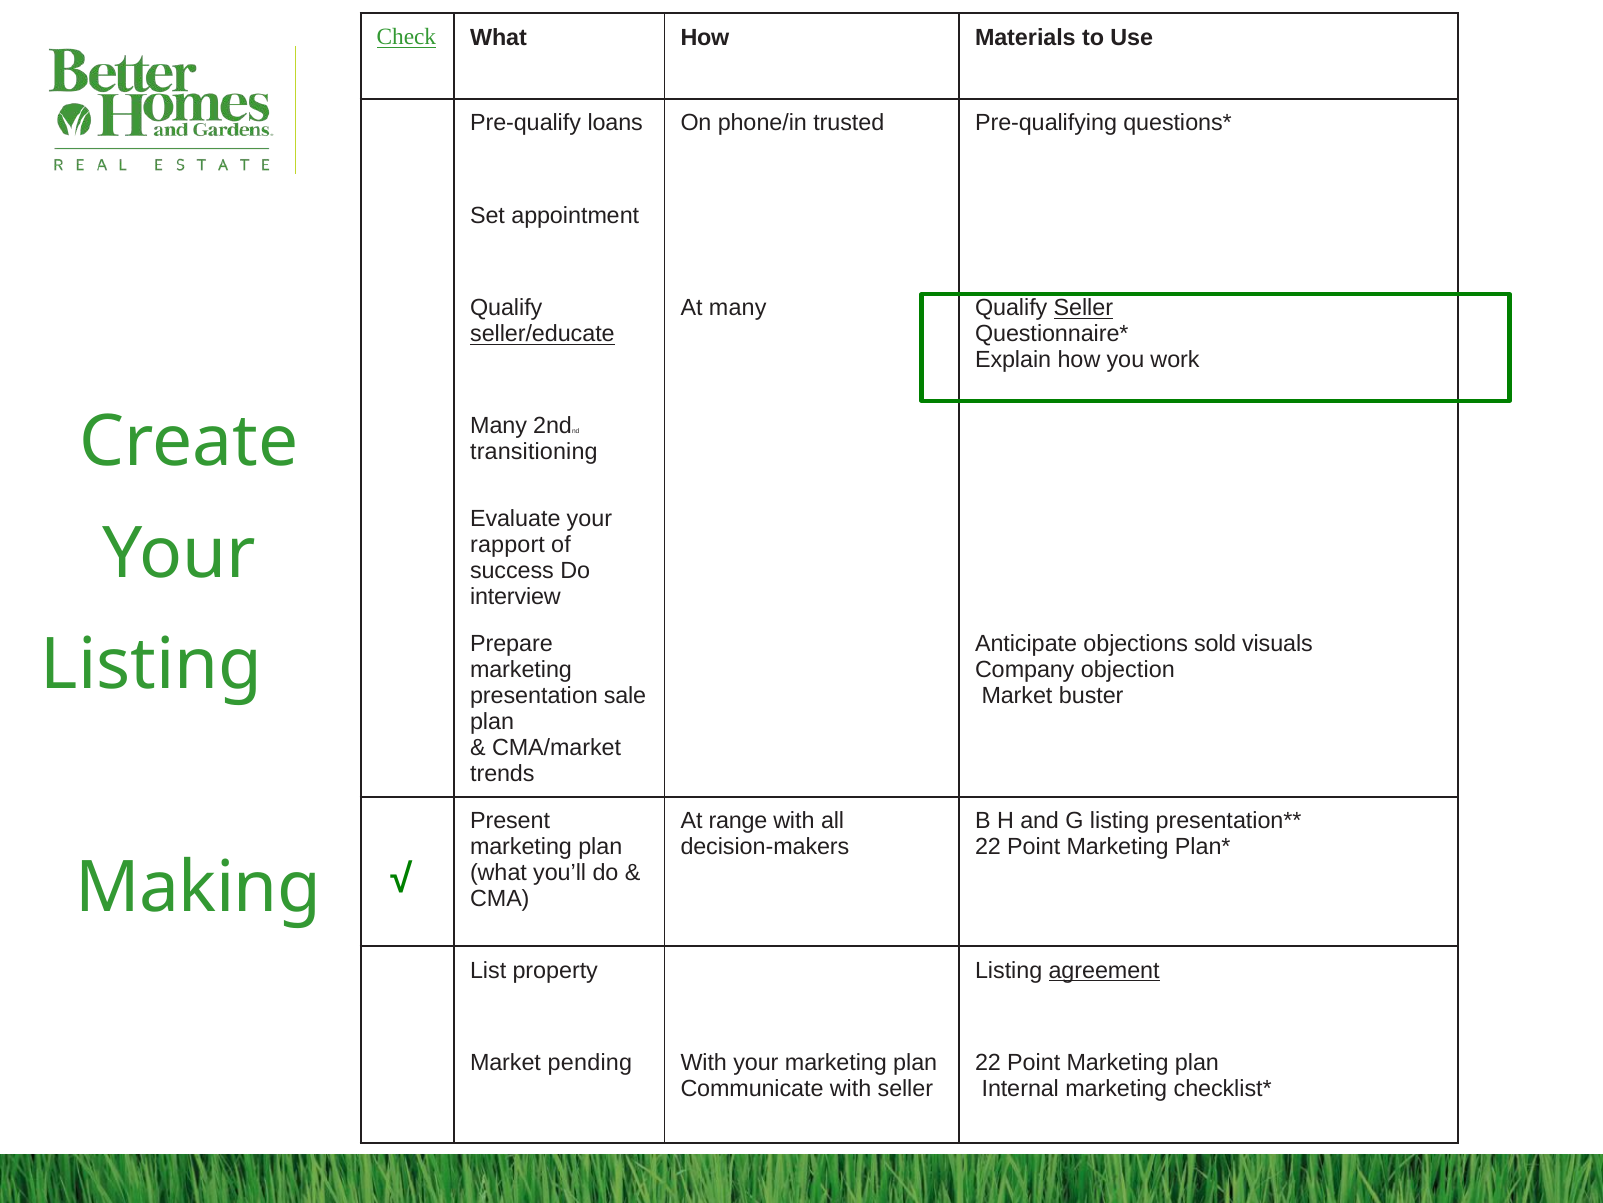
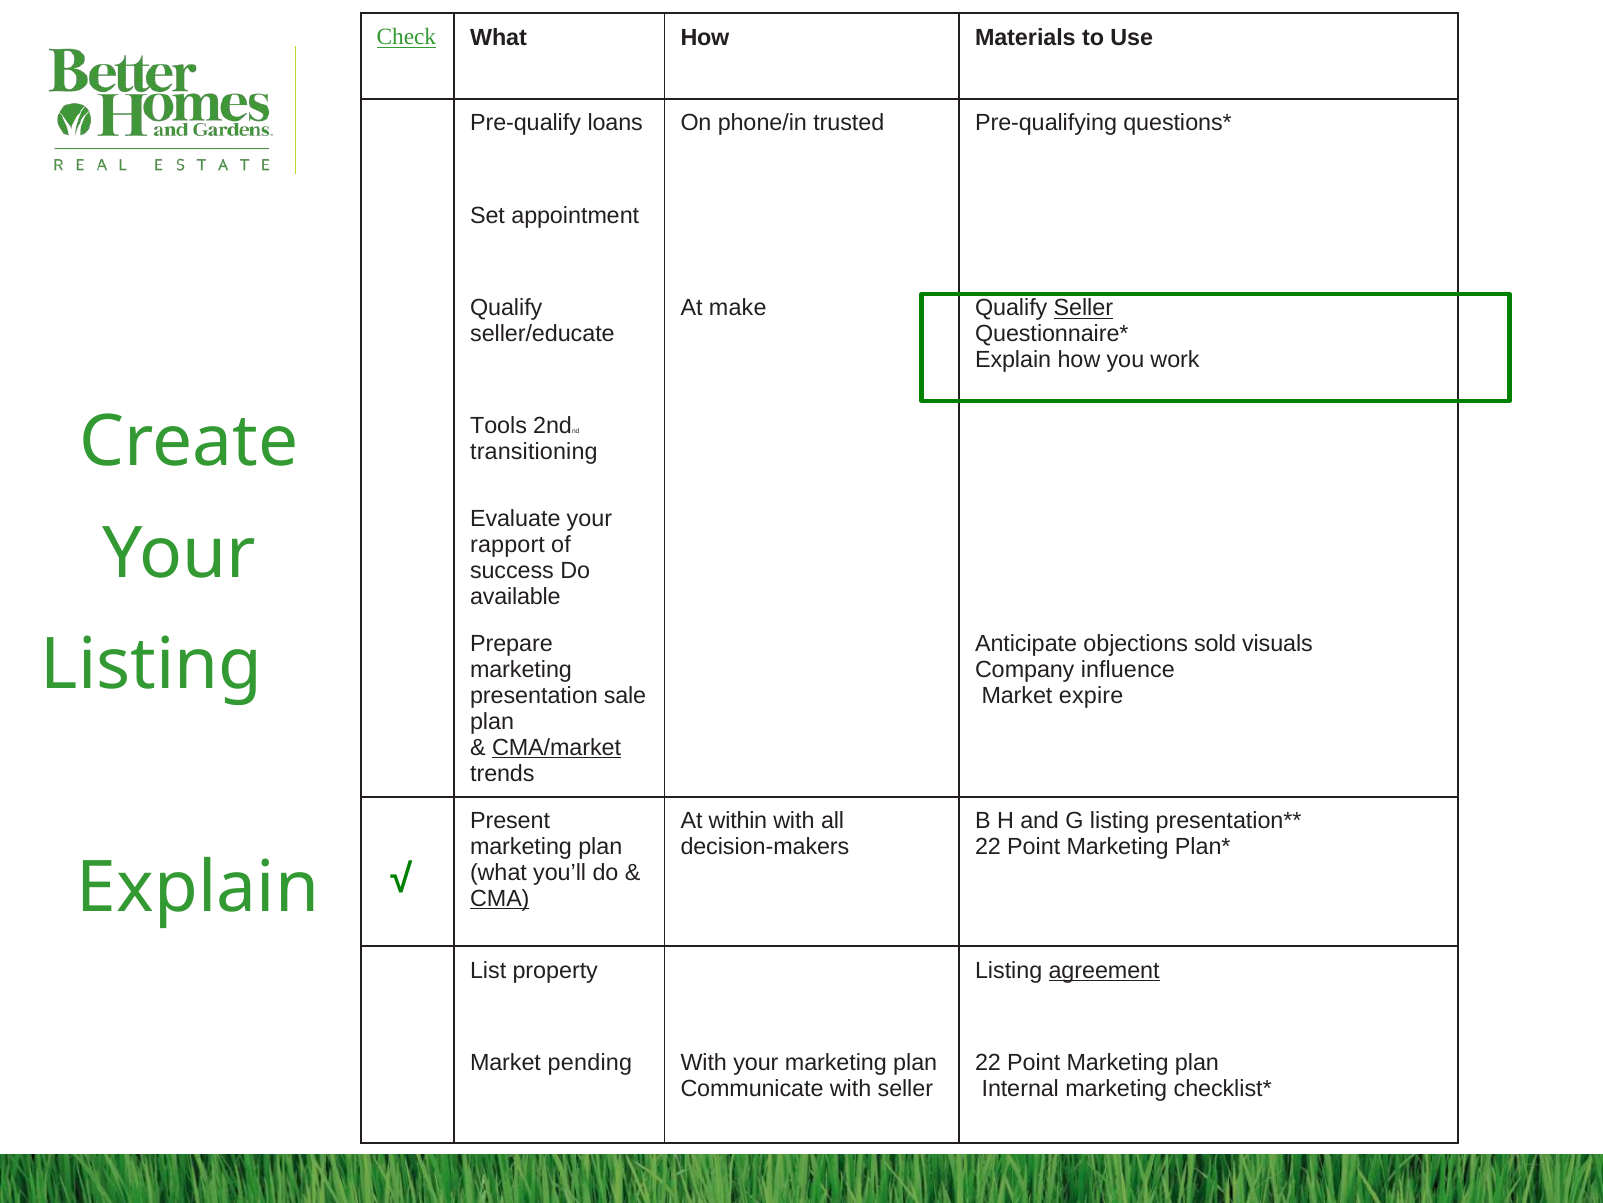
At many: many -> make
seller/educate underline: present -> none
Many at (499, 426): Many -> Tools
interview: interview -> available
objection: objection -> influence
buster: buster -> expire
CMA/market underline: none -> present
range: range -> within
Making at (198, 887): Making -> Explain
CMA underline: none -> present
